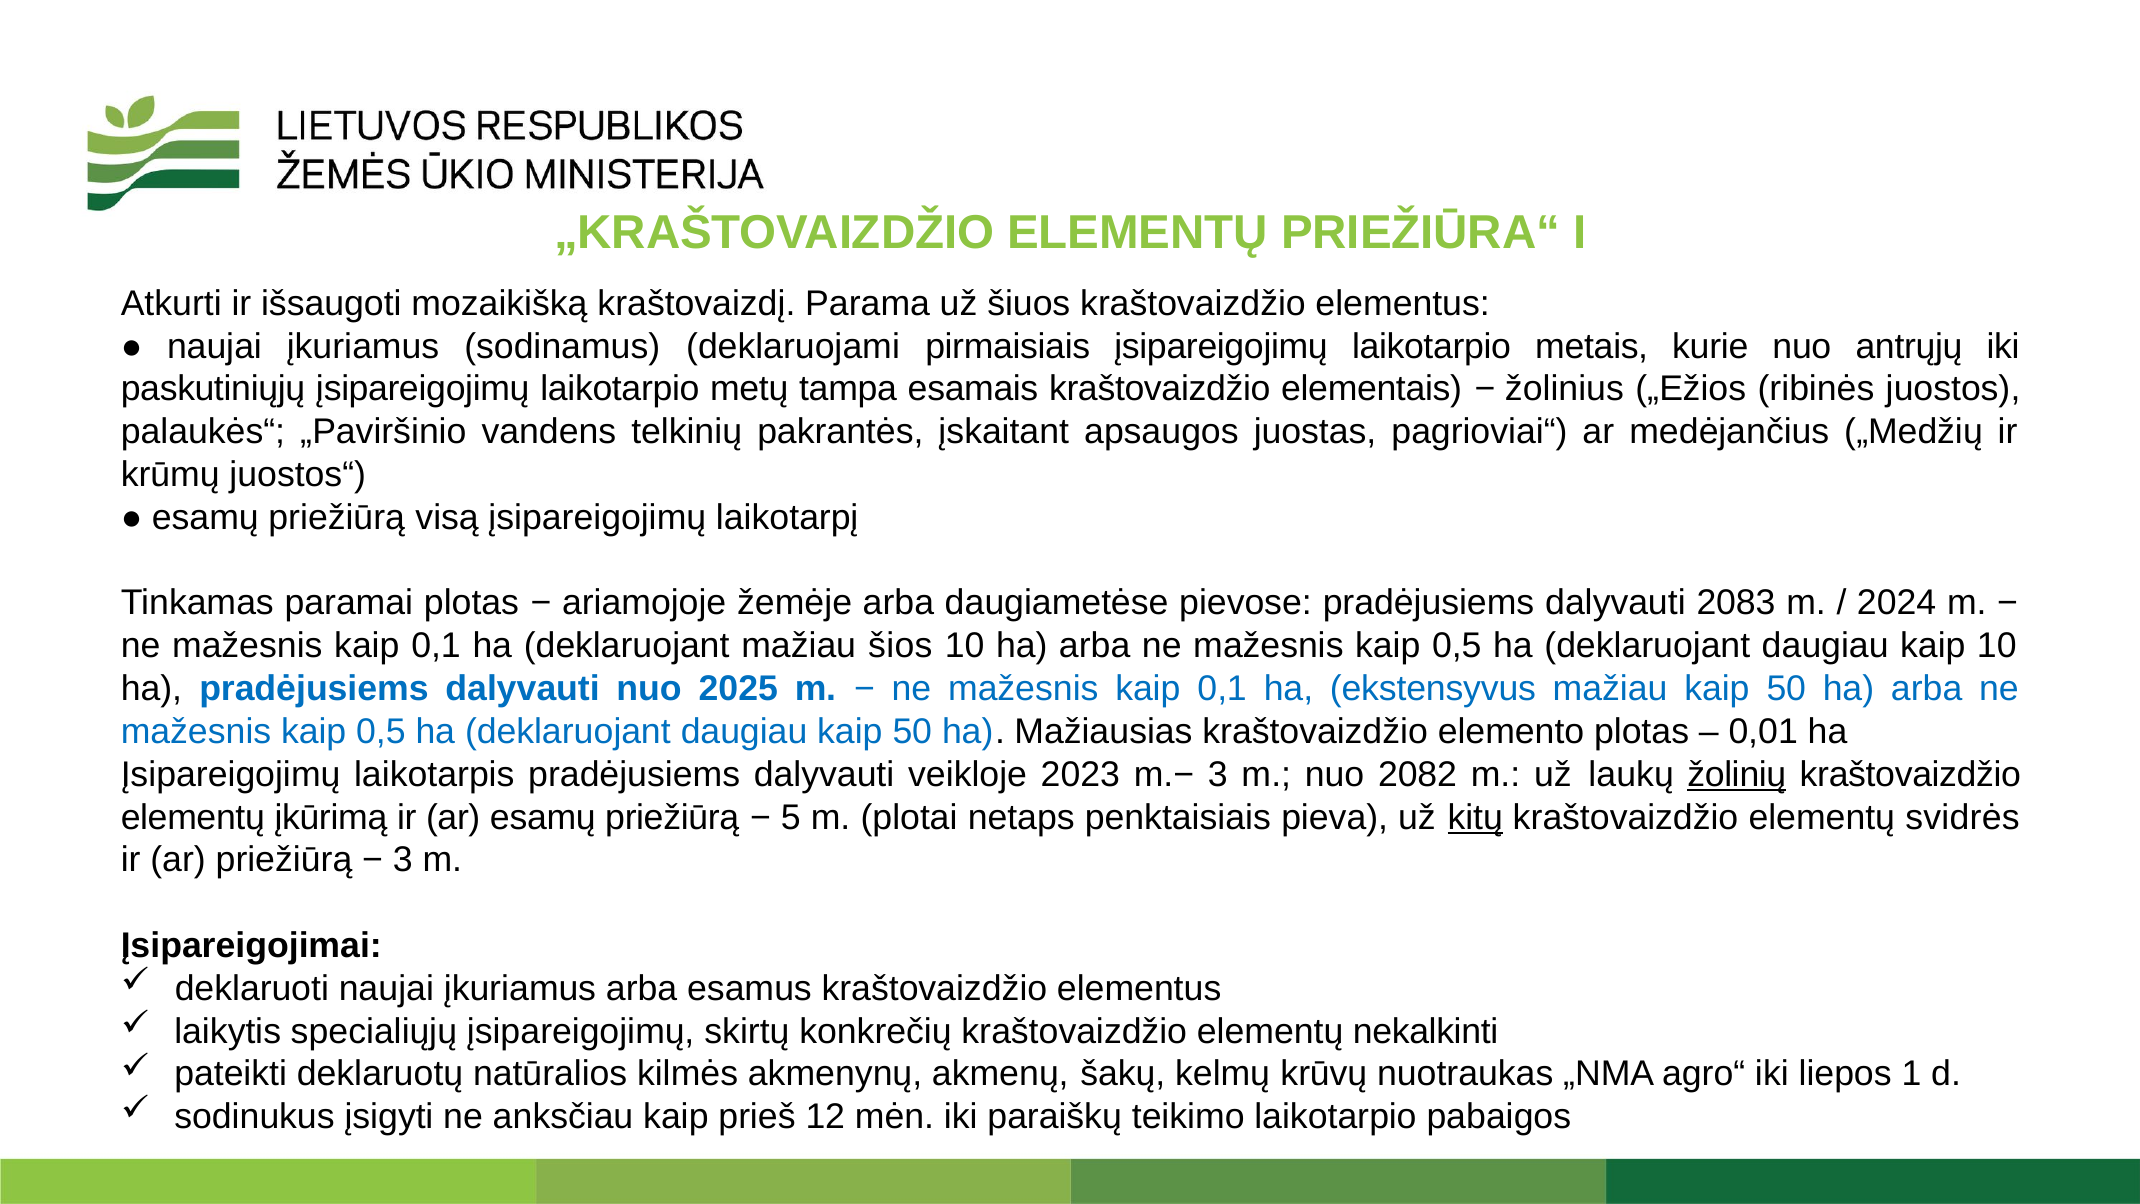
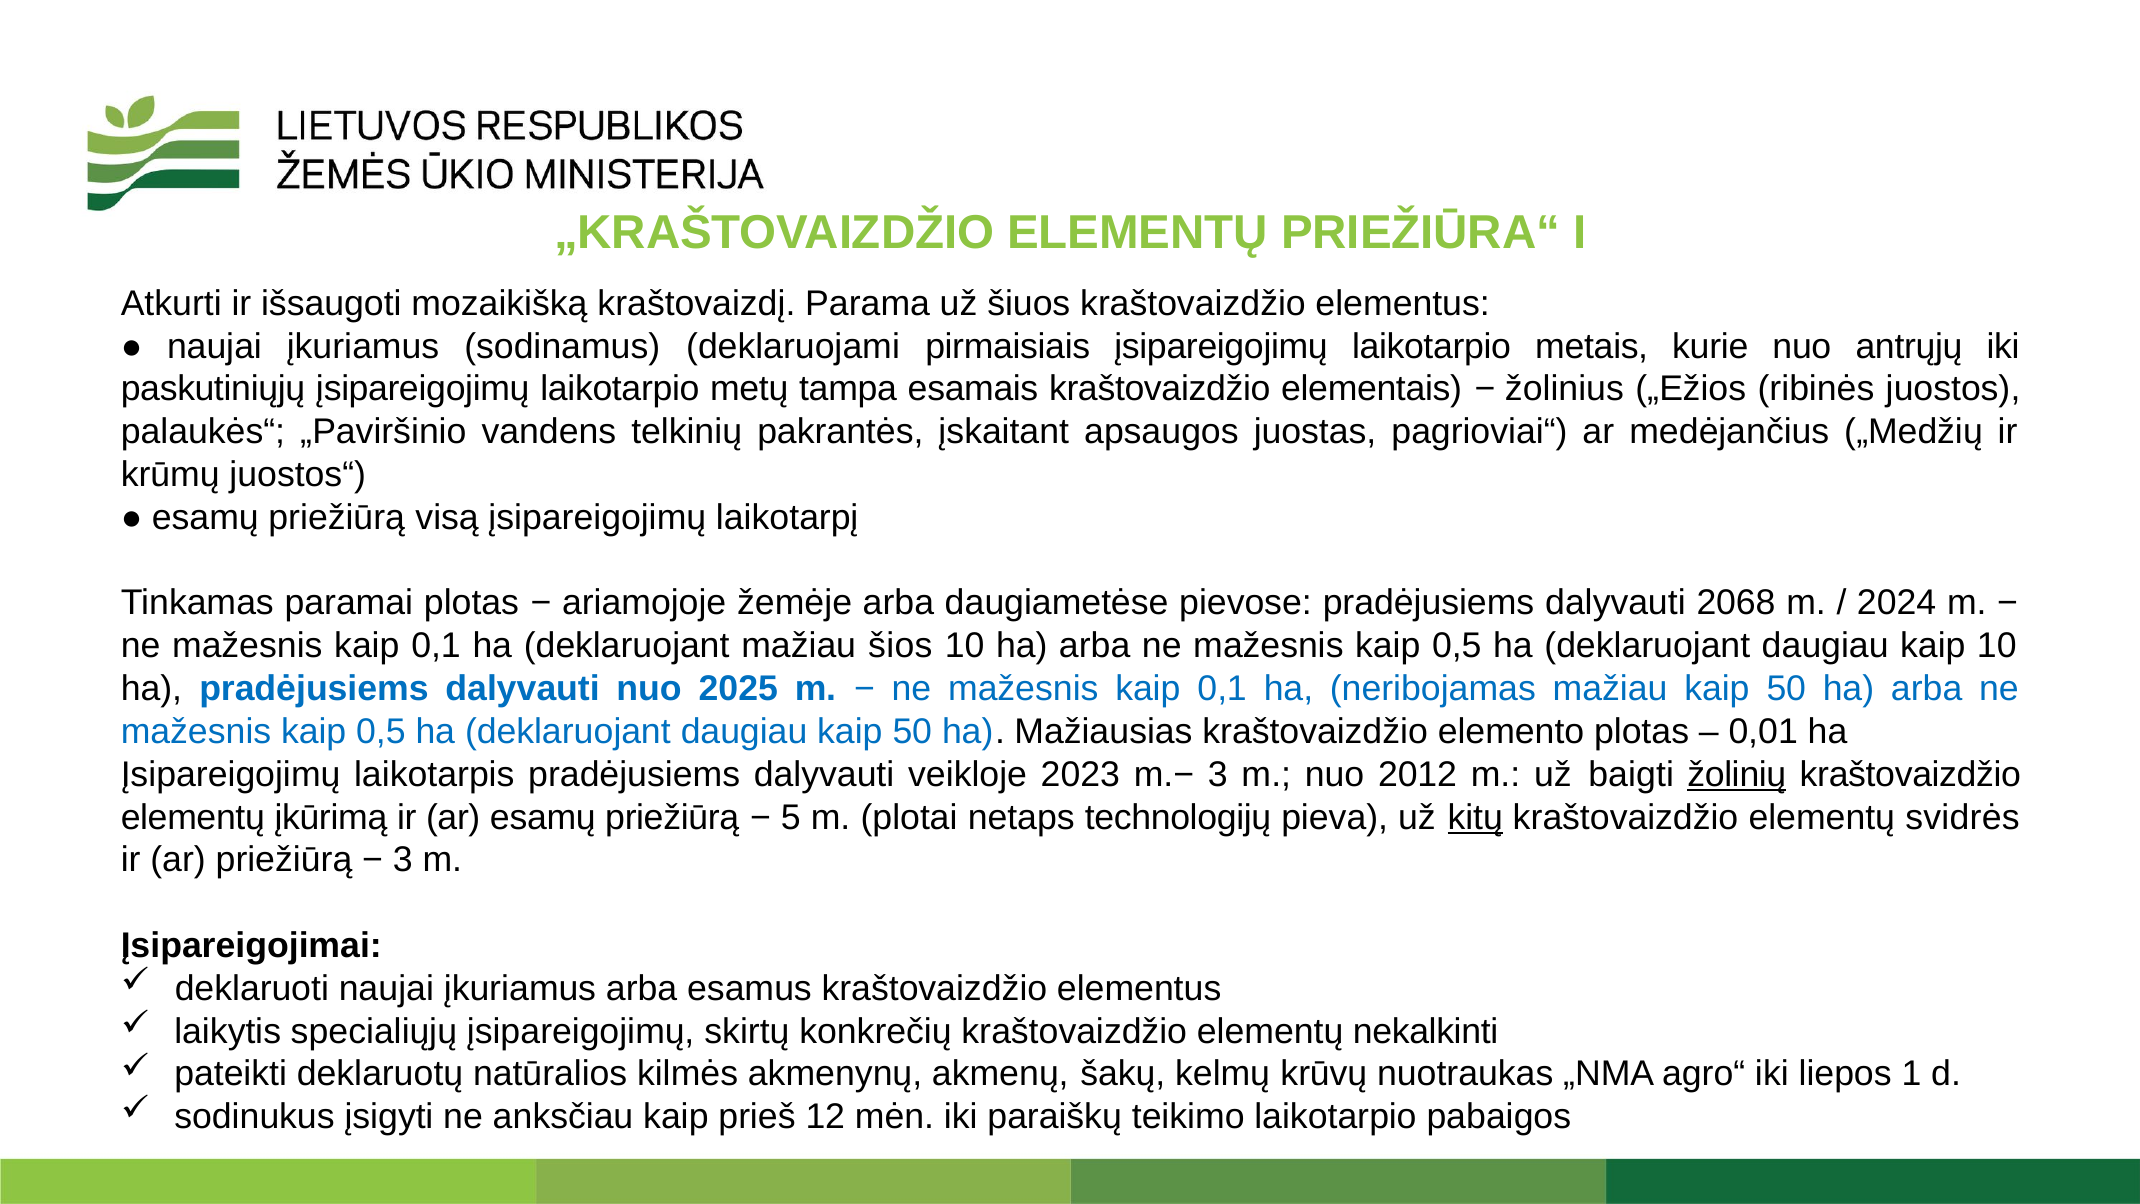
2083: 2083 -> 2068
ekstensyvus: ekstensyvus -> neribojamas
2082: 2082 -> 2012
laukų: laukų -> baigti
penktaisiais: penktaisiais -> technologijų
